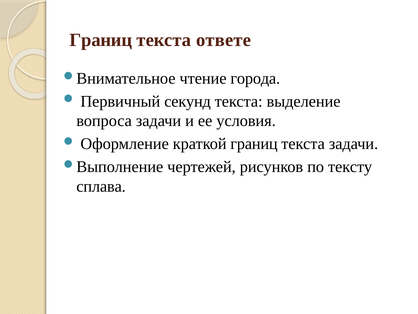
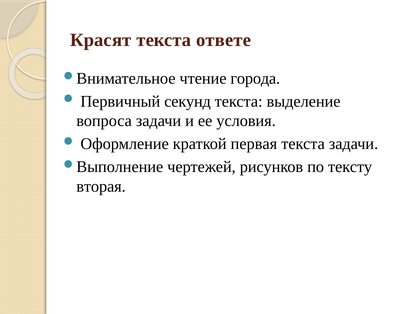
Границ at (101, 40): Границ -> Красят
краткой границ: границ -> первая
сплава: сплава -> вторая
